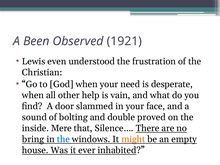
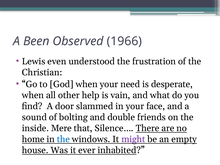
1921: 1921 -> 1966
proved: proved -> friends
bring: bring -> home
might colour: orange -> purple
